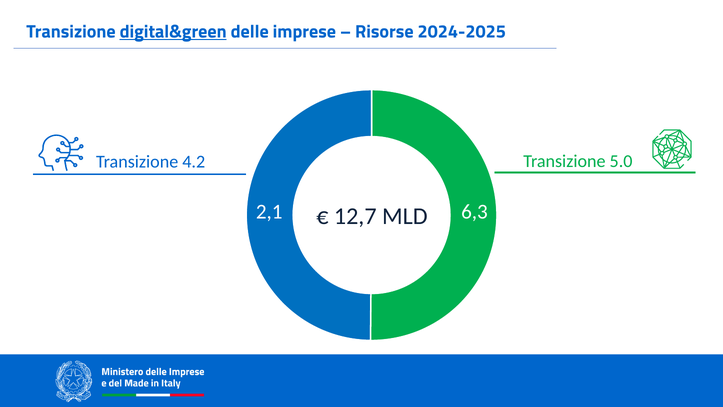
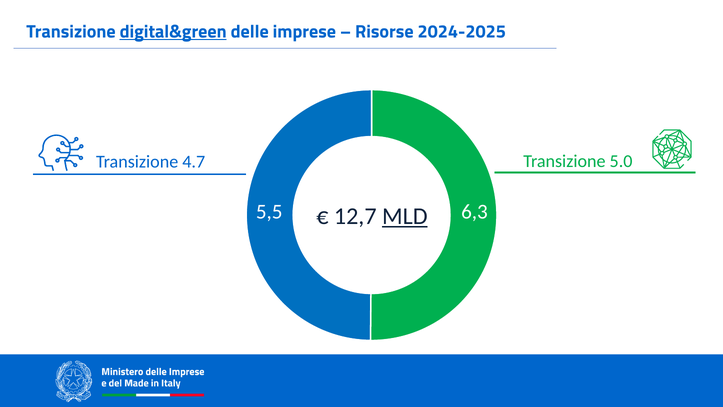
4.2: 4.2 -> 4.7
2,1: 2,1 -> 5,5
MLD underline: none -> present
